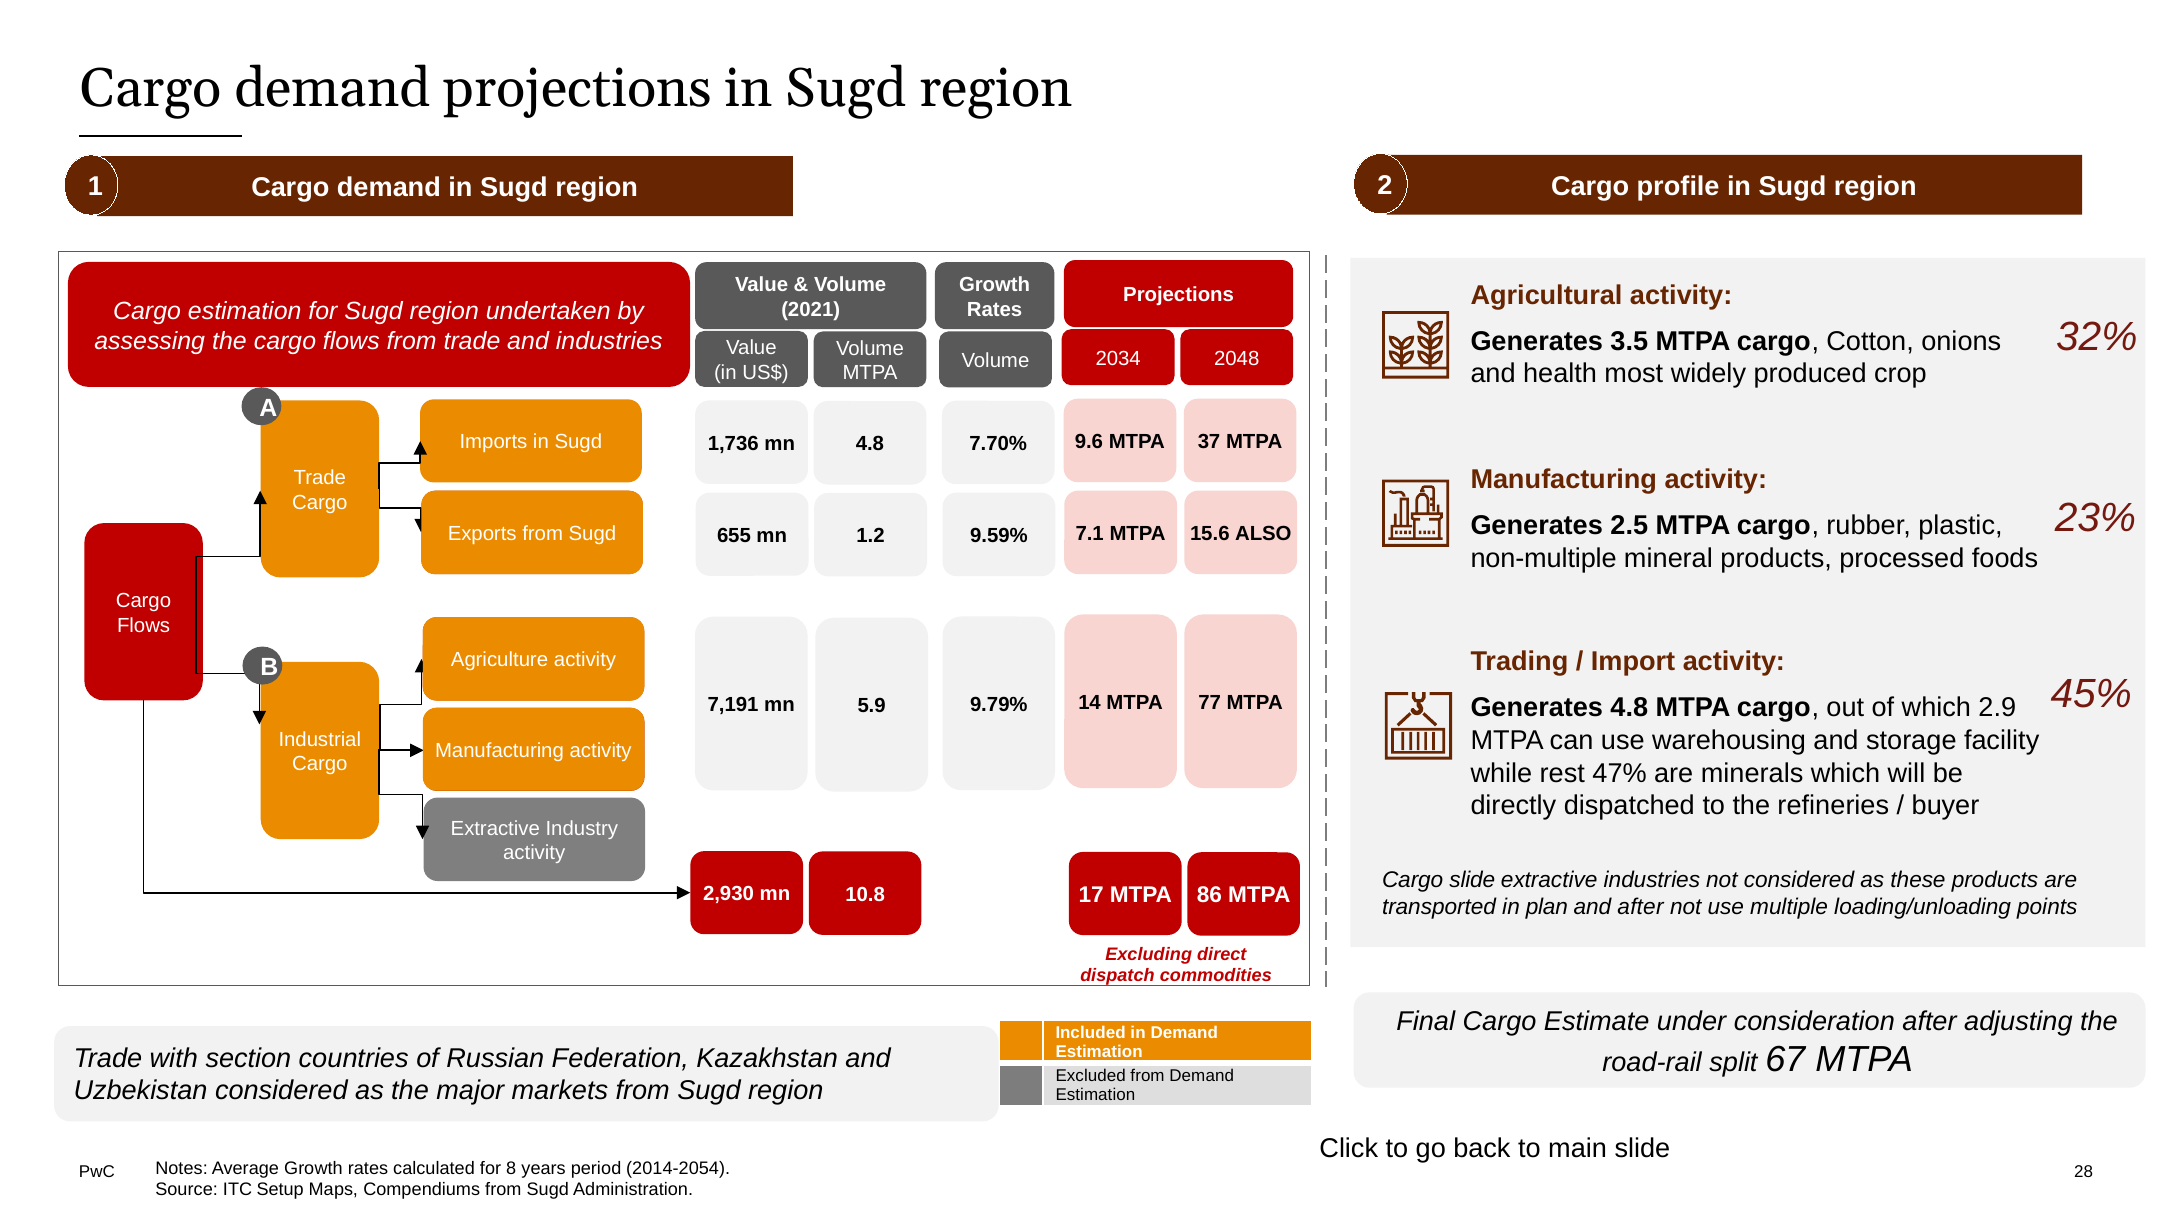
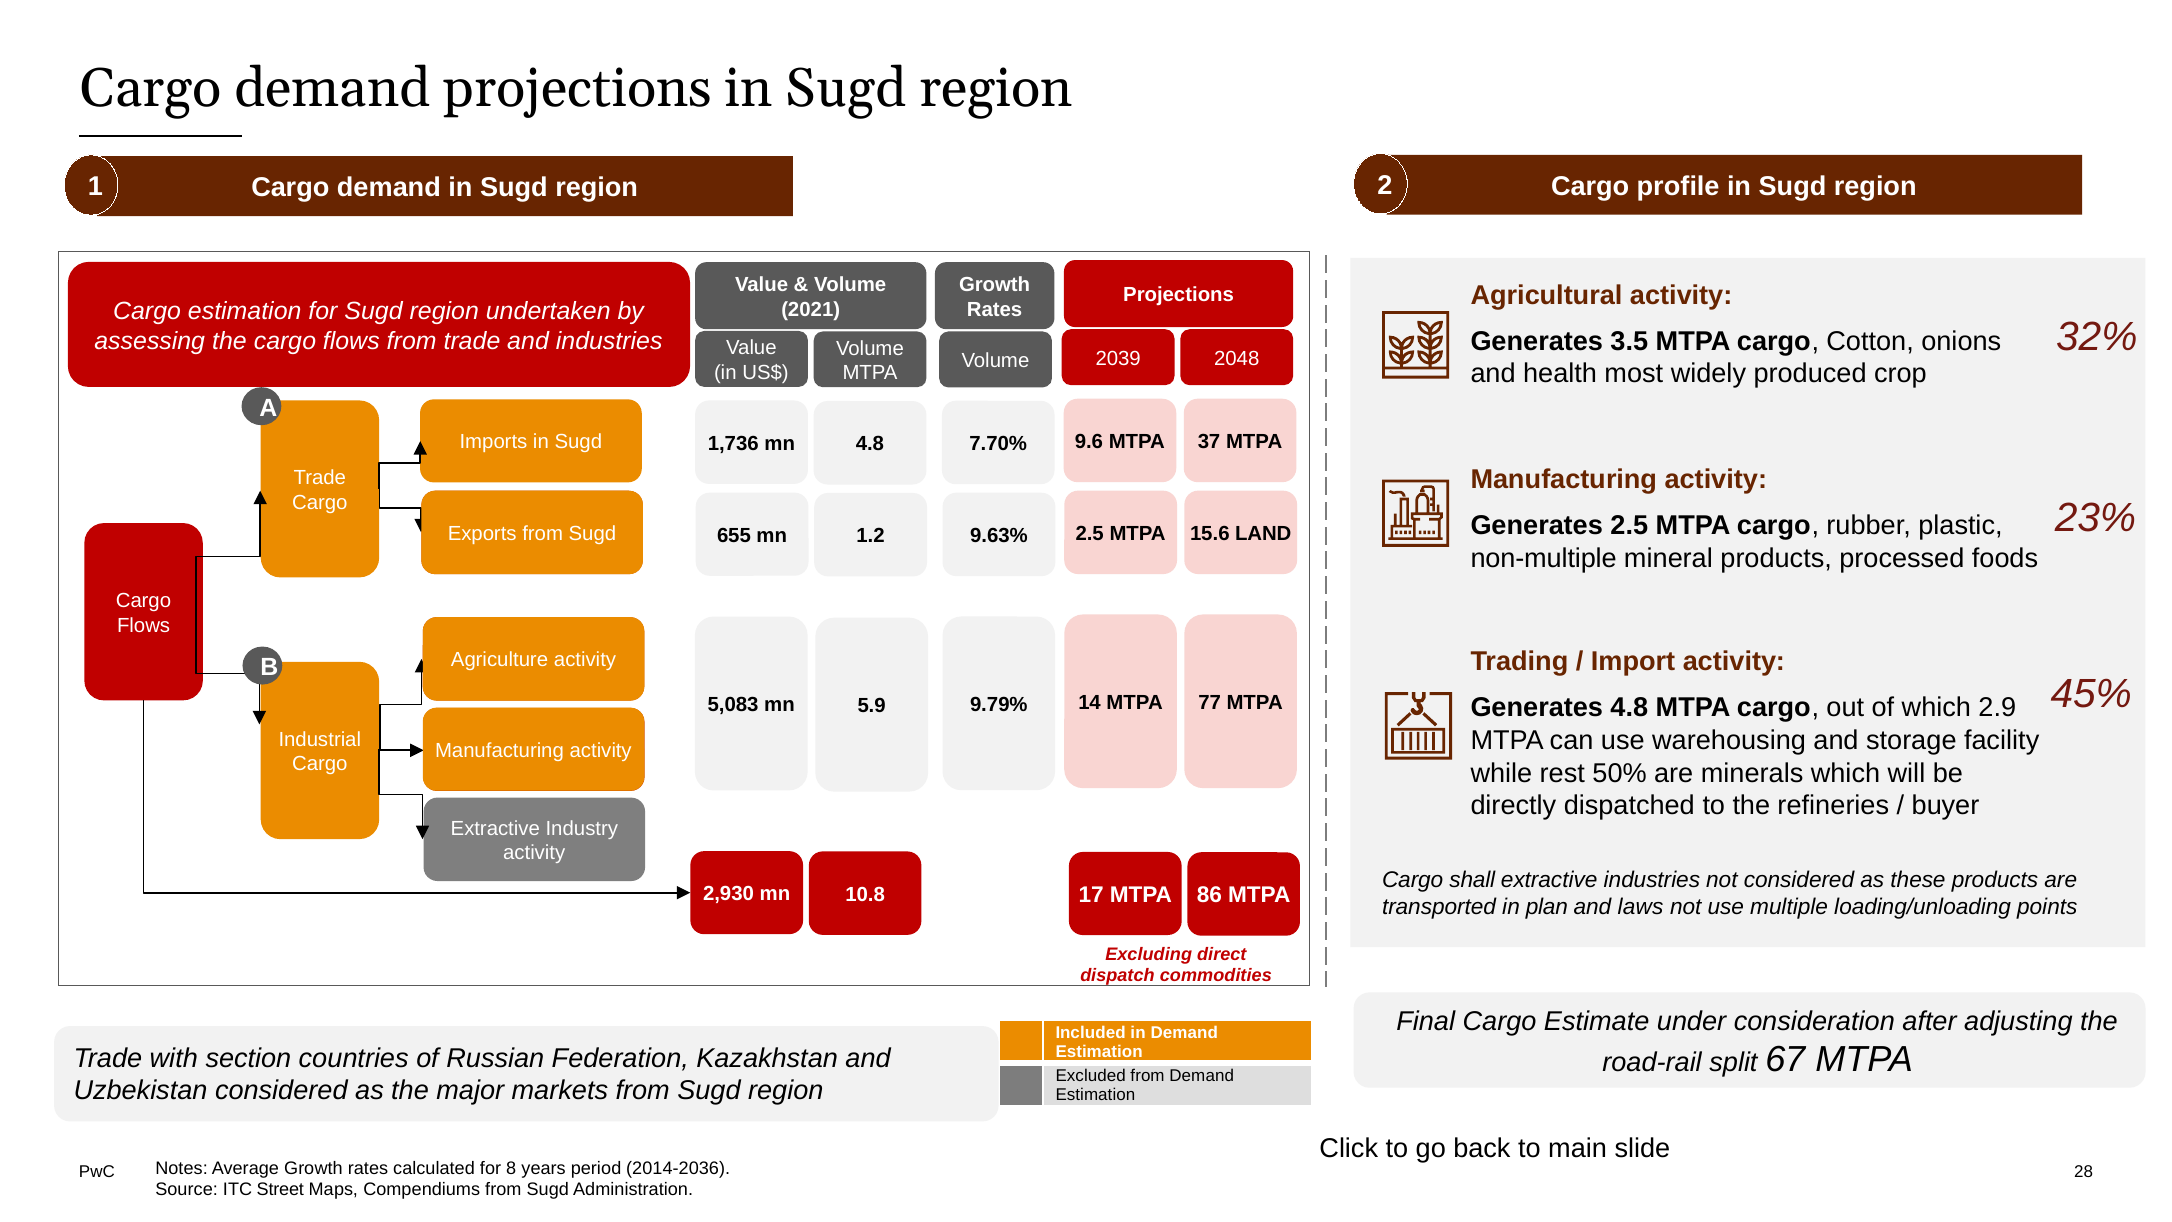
2034: 2034 -> 2039
7.1 at (1090, 534): 7.1 -> 2.5
ALSO: ALSO -> LAND
9.59%: 9.59% -> 9.63%
7,191: 7,191 -> 5,083
47%: 47% -> 50%
Cargo slide: slide -> shall
and after: after -> laws
2014-2054: 2014-2054 -> 2014-2036
Setup: Setup -> Street
